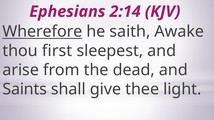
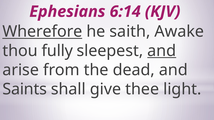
2:14: 2:14 -> 6:14
first: first -> fully
and at (162, 51) underline: none -> present
